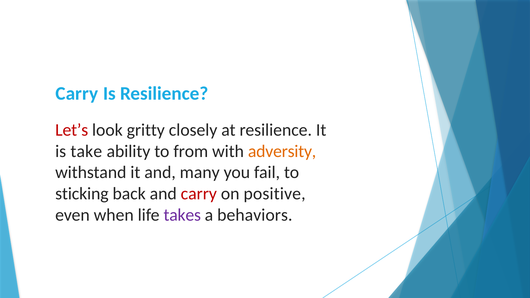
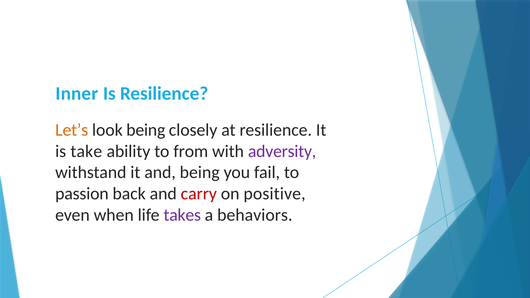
Carry at (77, 94): Carry -> Inner
Let’s colour: red -> orange
look gritty: gritty -> being
adversity colour: orange -> purple
and many: many -> being
sticking: sticking -> passion
